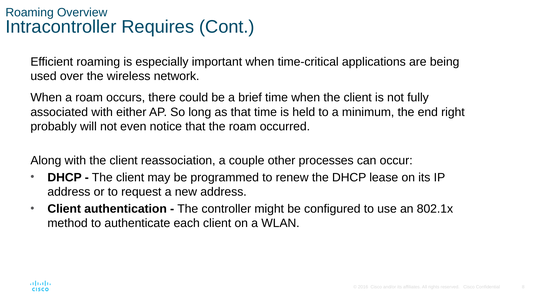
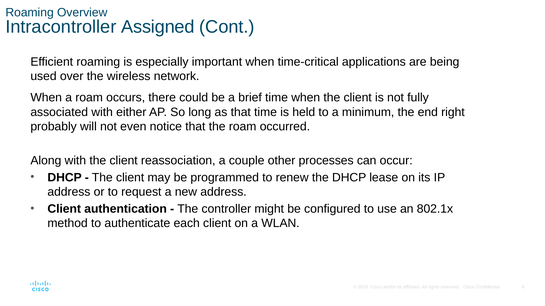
Requires: Requires -> Assigned
